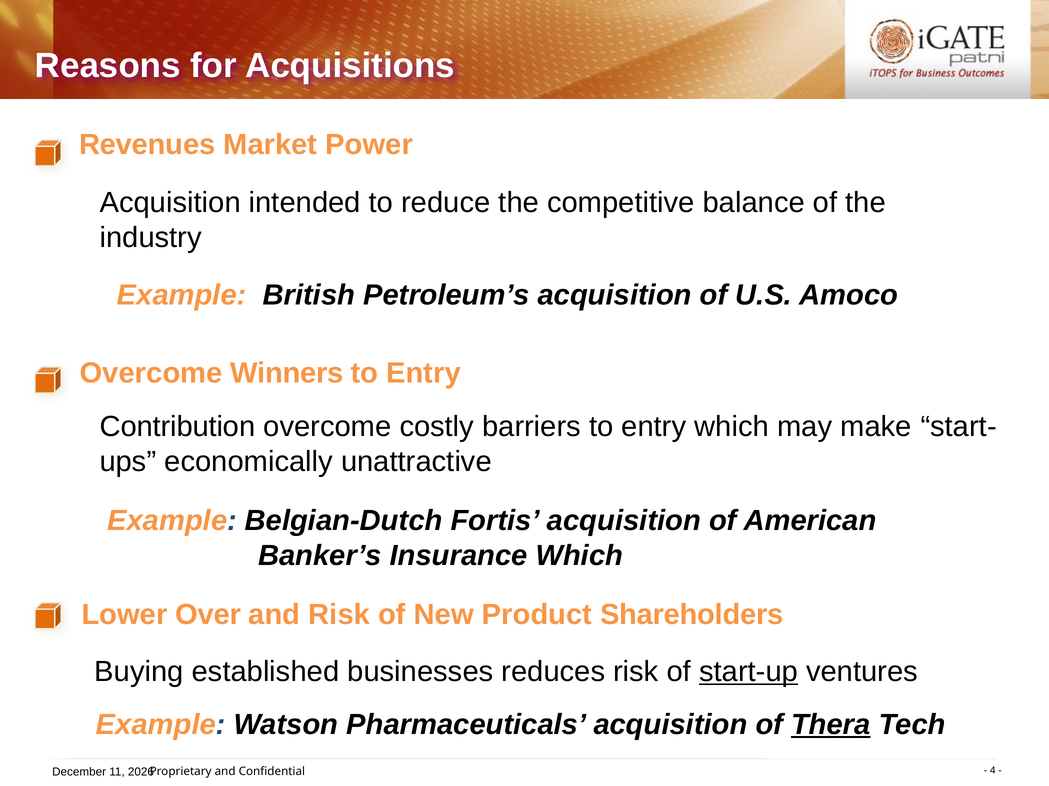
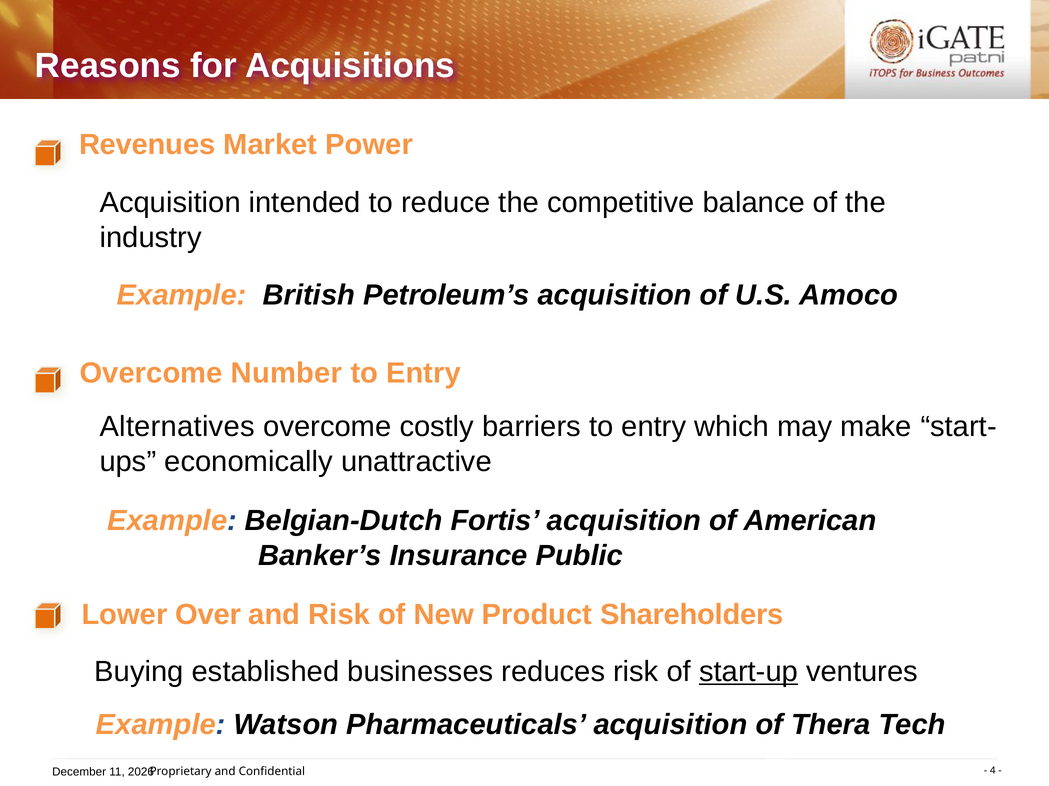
Winners: Winners -> Number
Contribution: Contribution -> Alternatives
Insurance Which: Which -> Public
Thera underline: present -> none
